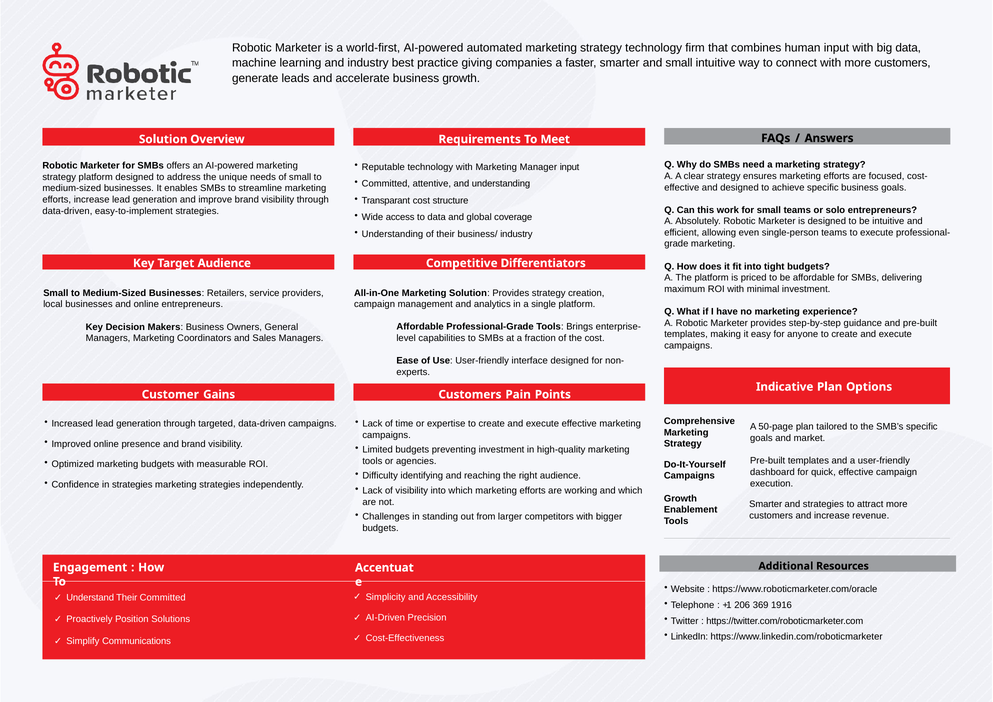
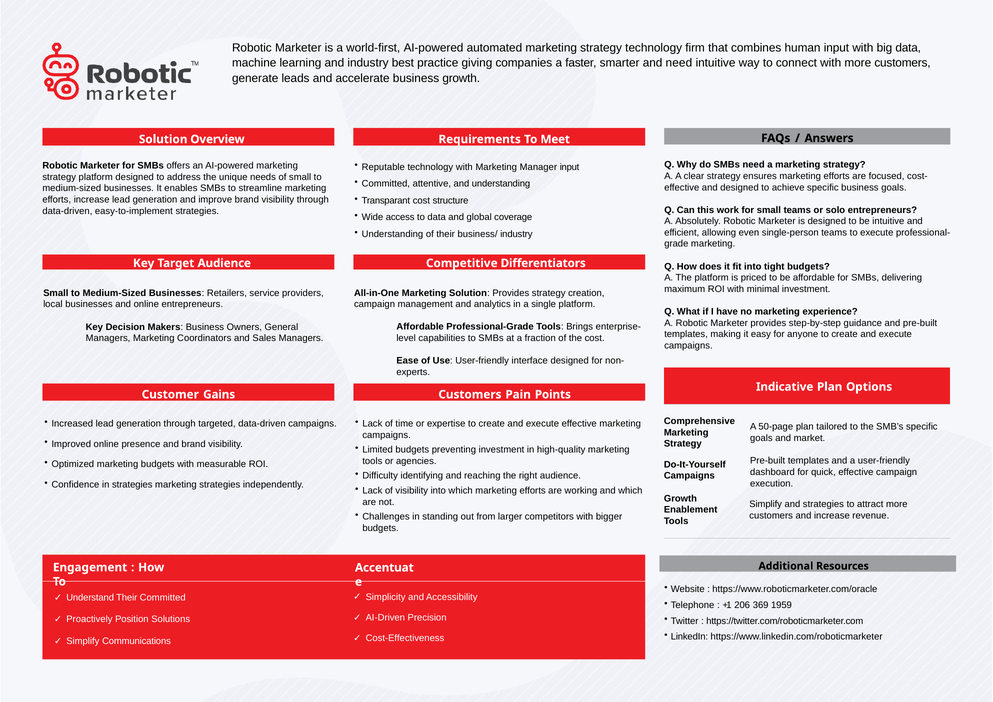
and small: small -> need
Smarter at (766, 504): Smarter -> Simplify
1916: 1916 -> 1959
